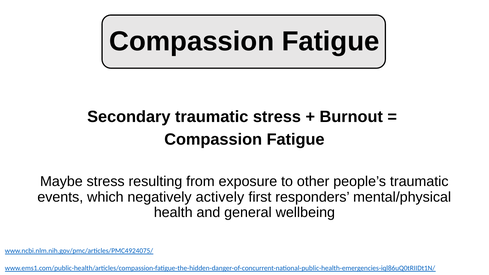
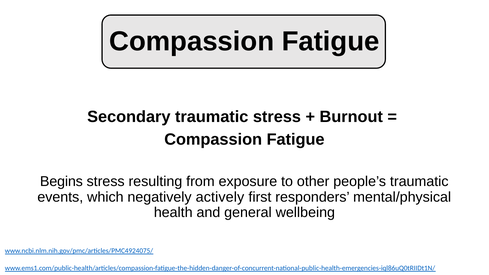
Maybe: Maybe -> Begins
